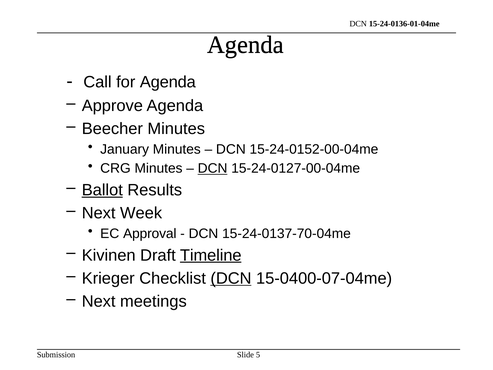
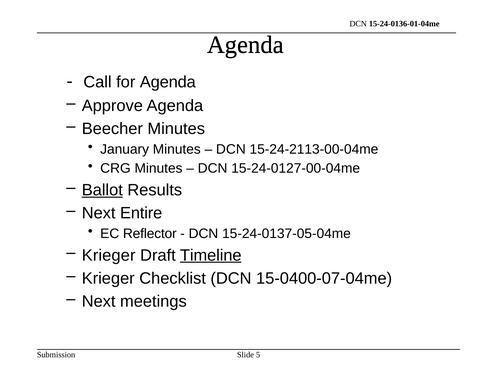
15-24-0152-00-04me: 15-24-0152-00-04me -> 15-24-2113-00-04me
DCN at (213, 168) underline: present -> none
Week: Week -> Entire
Approval: Approval -> Reflector
15-24-0137-70-04me: 15-24-0137-70-04me -> 15-24-0137-05-04me
Kivinen at (109, 255): Kivinen -> Krieger
DCN at (231, 278) underline: present -> none
